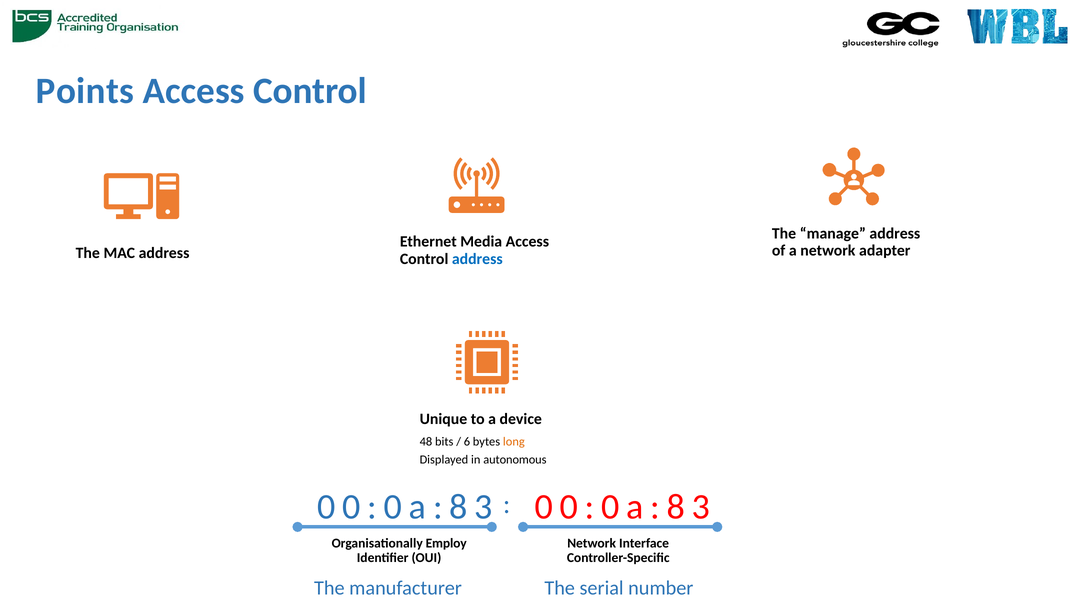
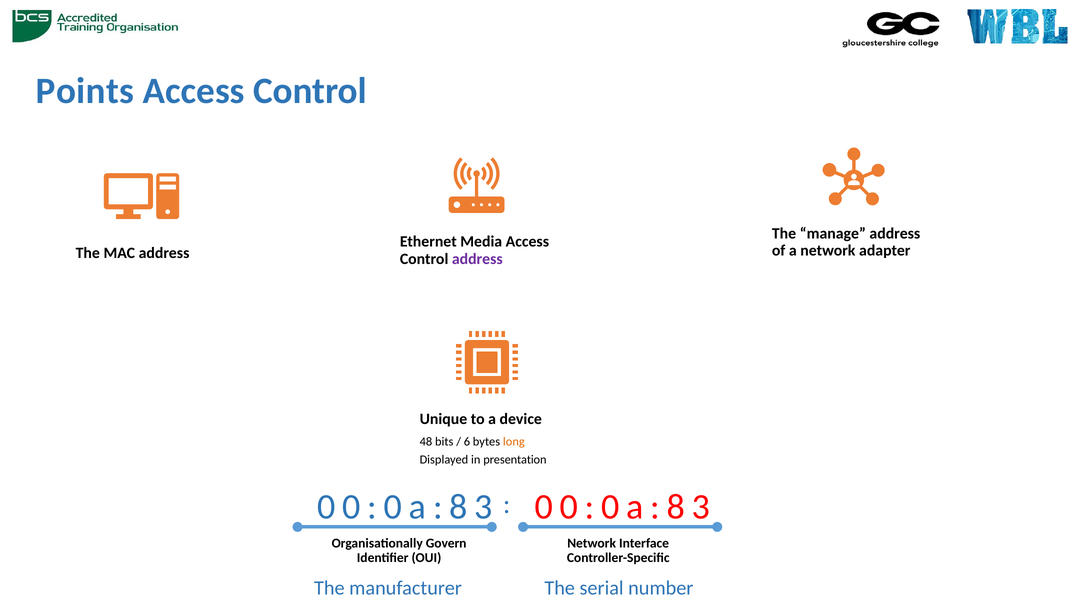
address at (477, 259) colour: blue -> purple
autonomous: autonomous -> presentation
Employ: Employ -> Govern
